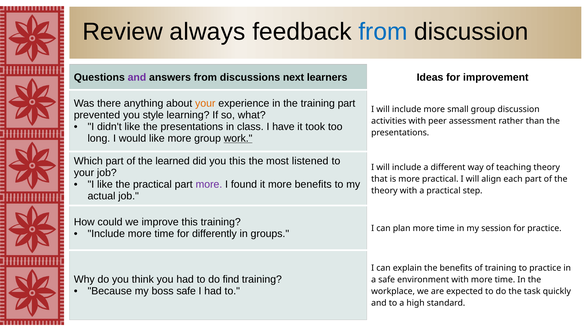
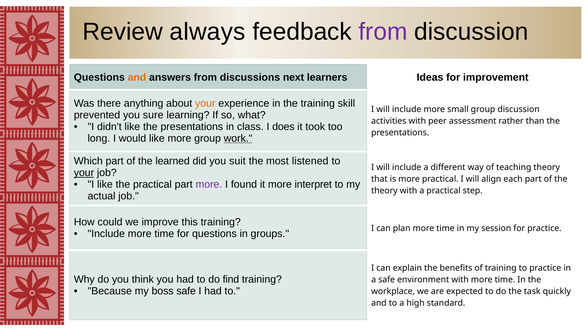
from at (383, 32) colour: blue -> purple
and at (137, 77) colour: purple -> orange
training part: part -> skill
style: style -> sure
have: have -> does
you this: this -> suit
your at (84, 173) underline: none -> present
more benefits: benefits -> interpret
for differently: differently -> questions
